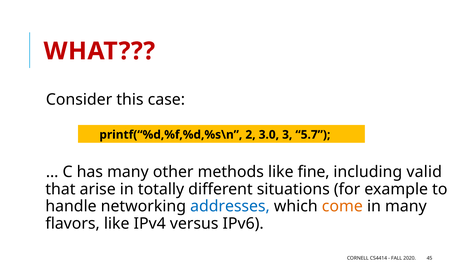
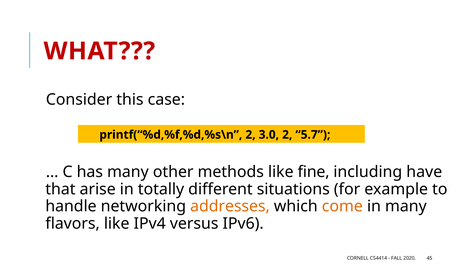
3.0 3: 3 -> 2
valid: valid -> have
addresses colour: blue -> orange
